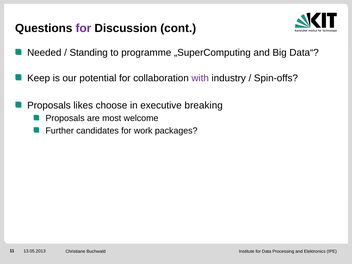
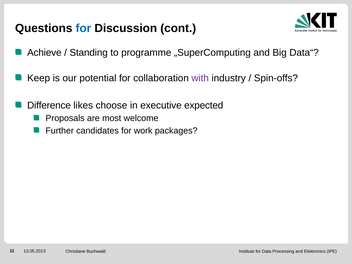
for at (83, 28) colour: purple -> blue
Needed: Needed -> Achieve
Proposals at (49, 106): Proposals -> Difference
breaking: breaking -> expected
